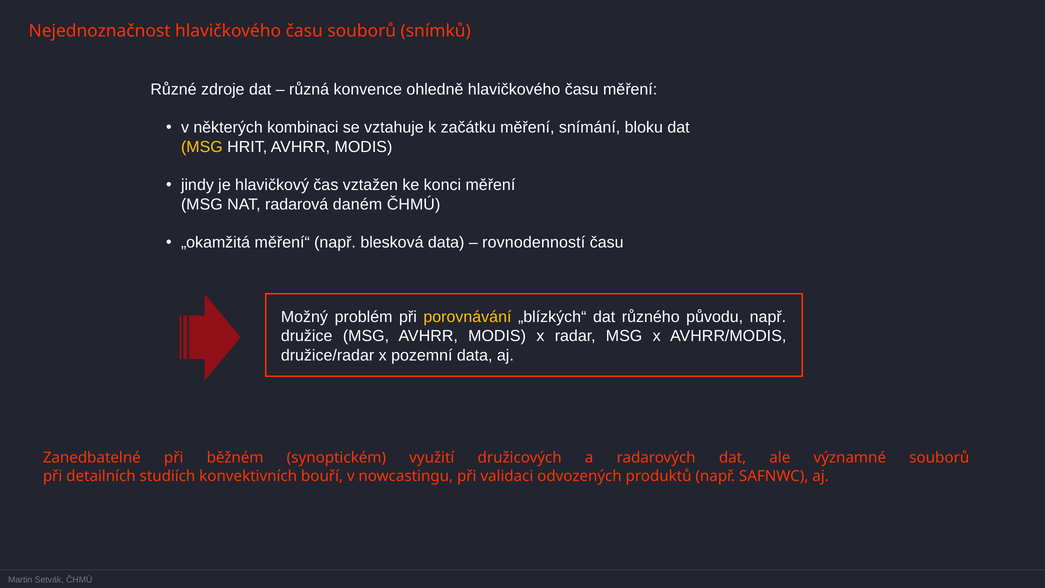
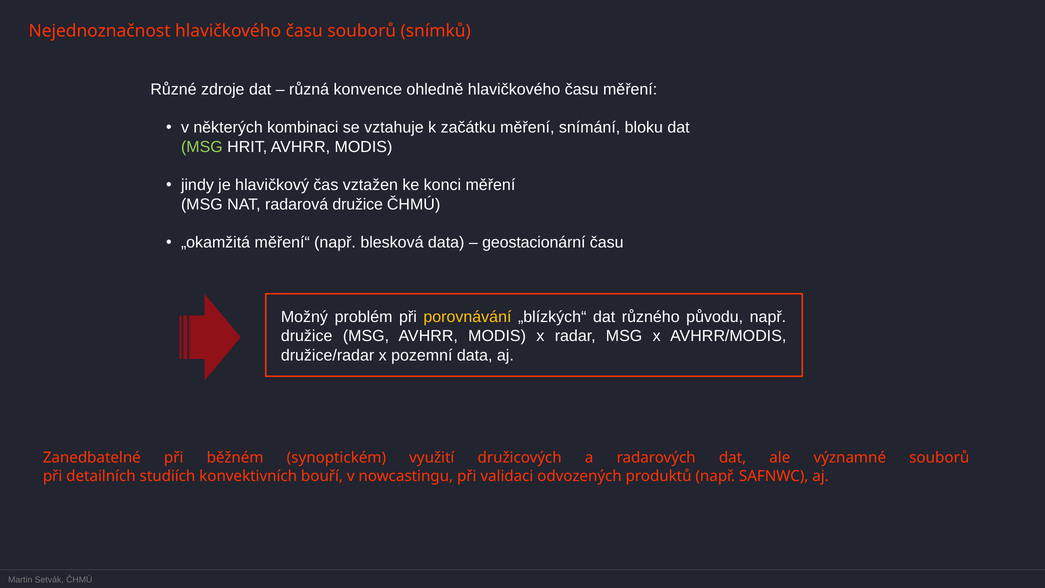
MSG at (202, 147) colour: yellow -> light green
radarová daném: daném -> družice
rovnodenností: rovnodenností -> geostacionární
